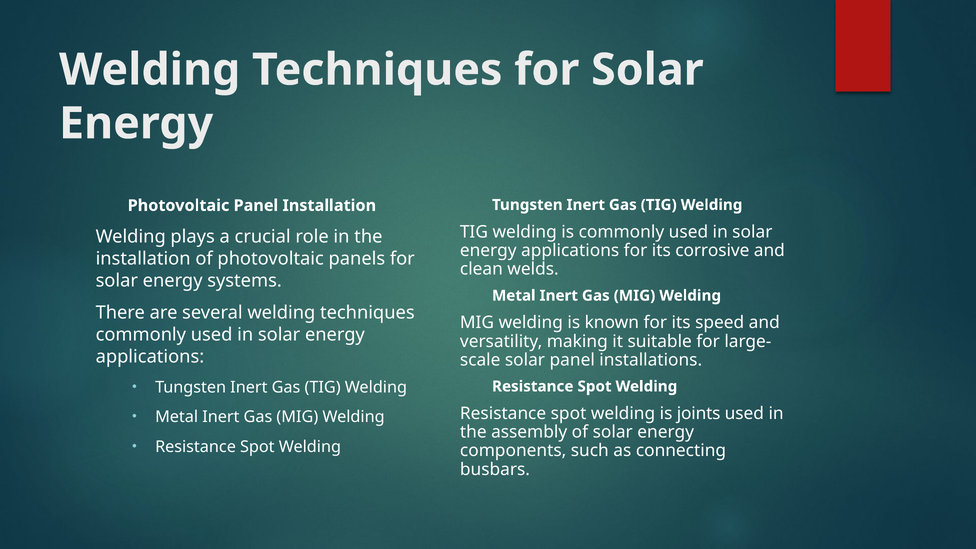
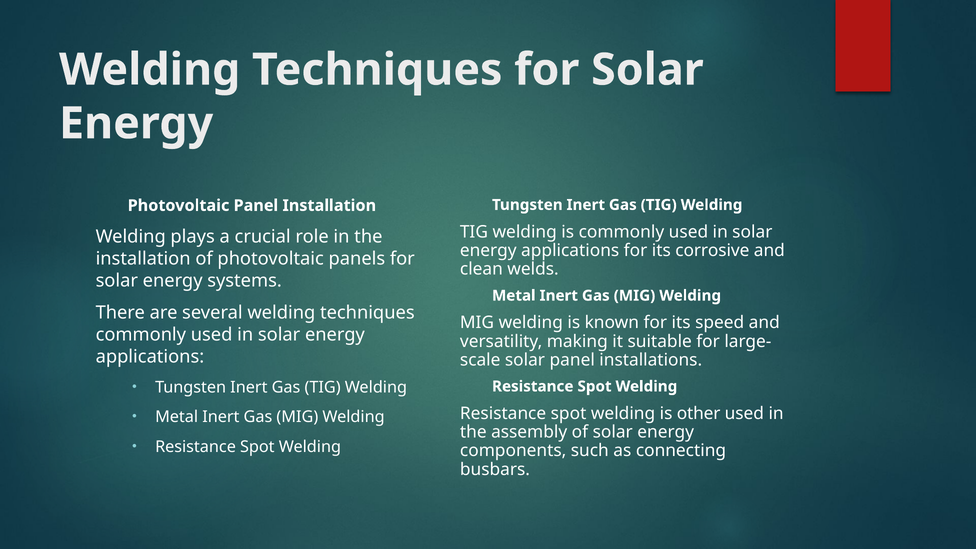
joints: joints -> other
